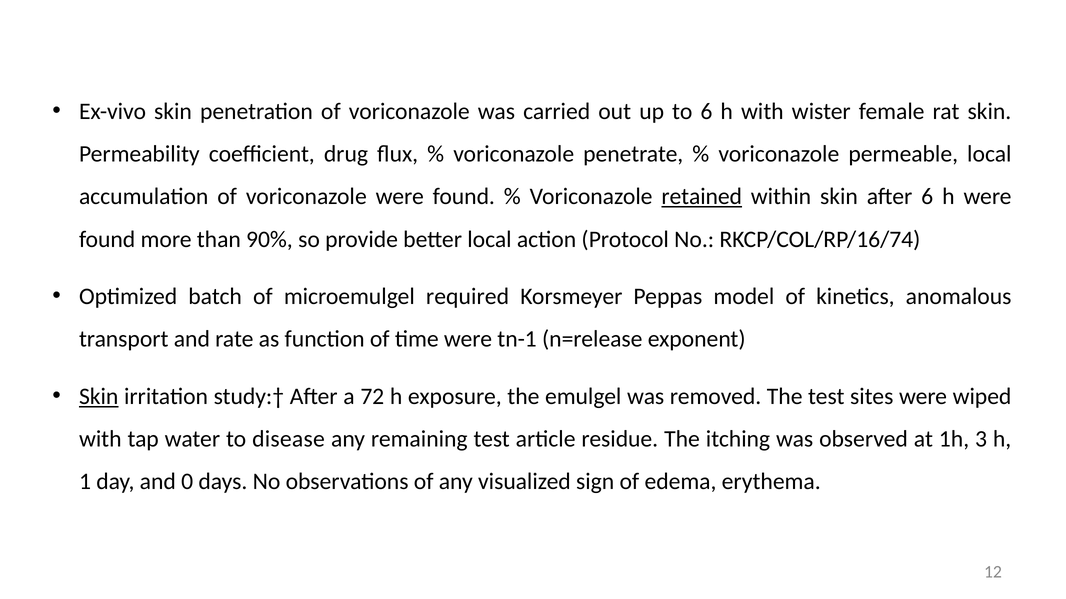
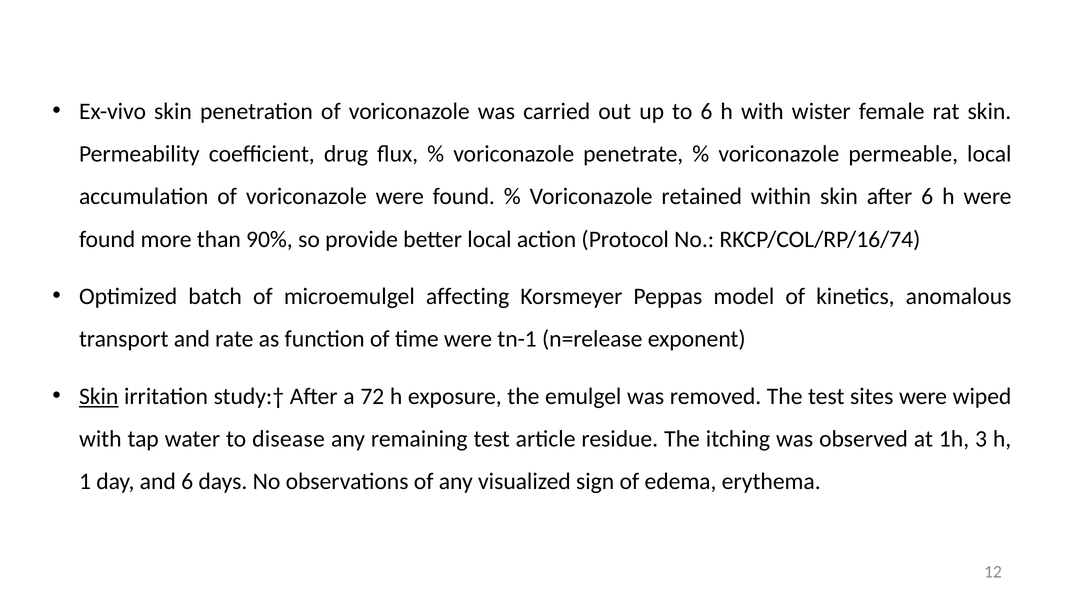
retained underline: present -> none
required: required -> affecting
and 0: 0 -> 6
